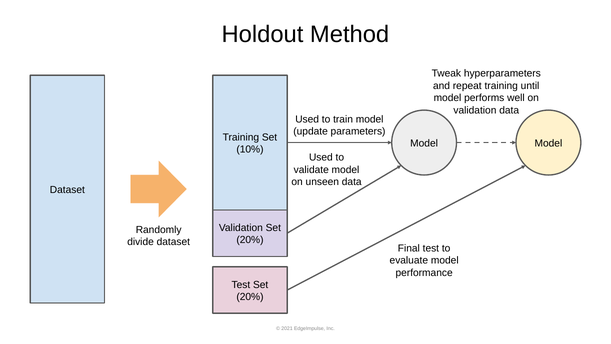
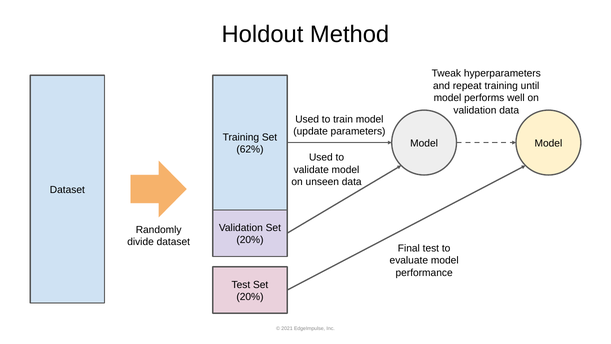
10%: 10% -> 62%
